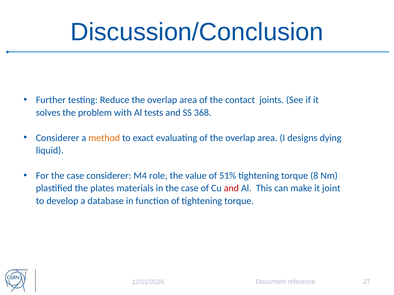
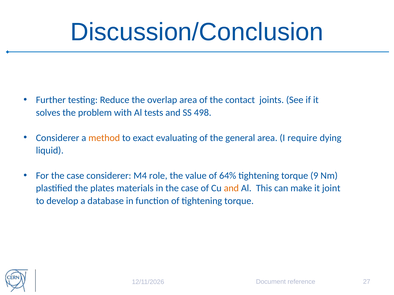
368: 368 -> 498
of the overlap: overlap -> general
designs: designs -> require
51%: 51% -> 64%
8: 8 -> 9
and at (231, 189) colour: red -> orange
